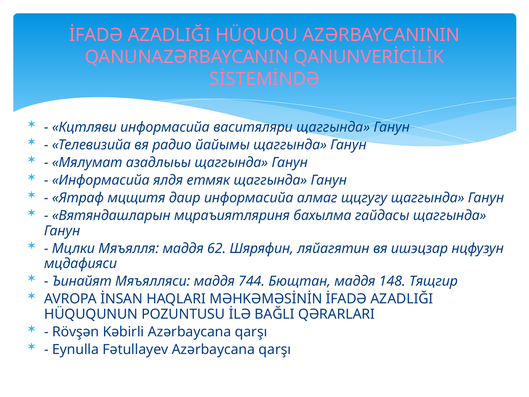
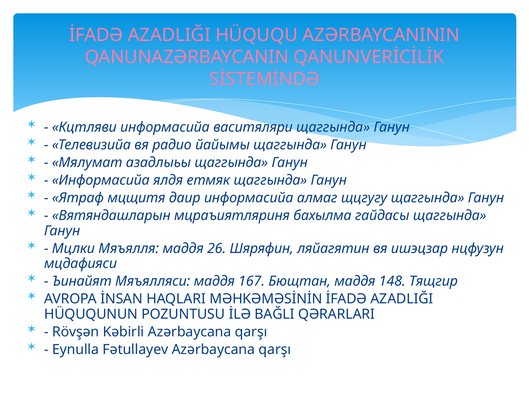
62: 62 -> 26
744: 744 -> 167
